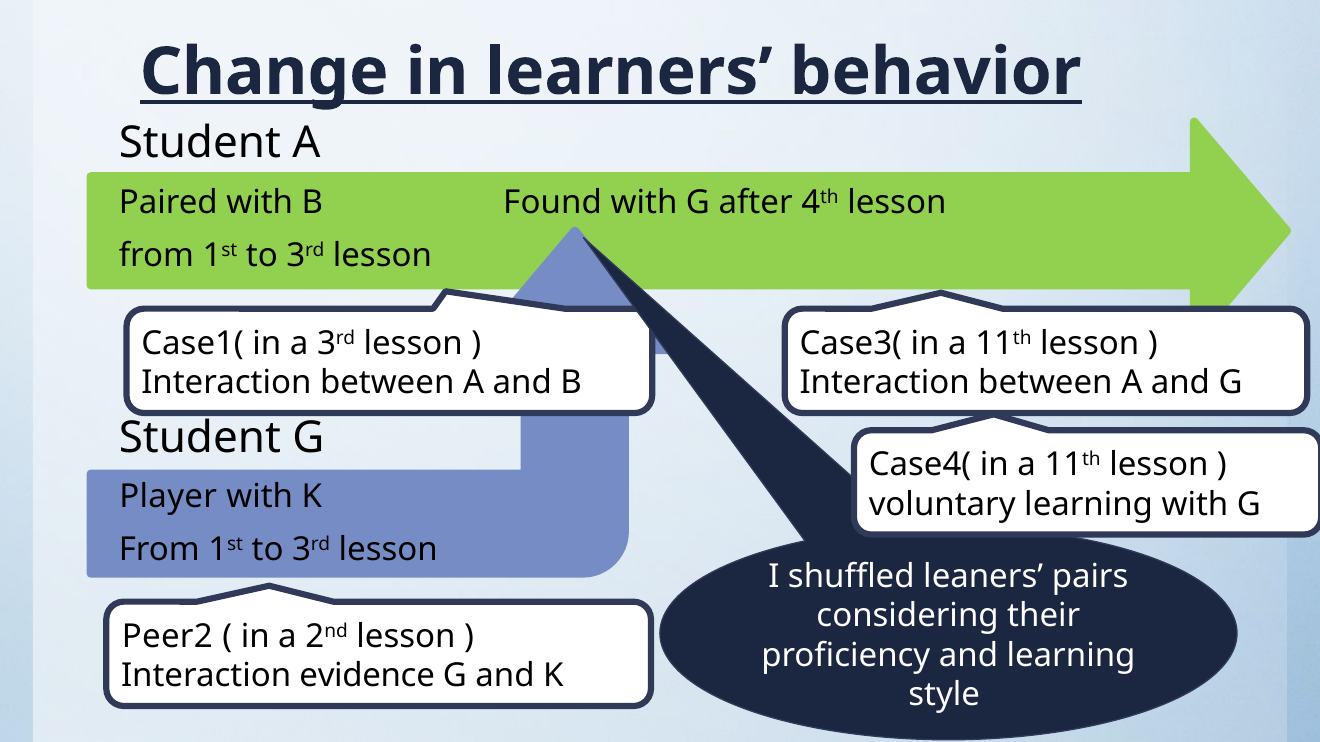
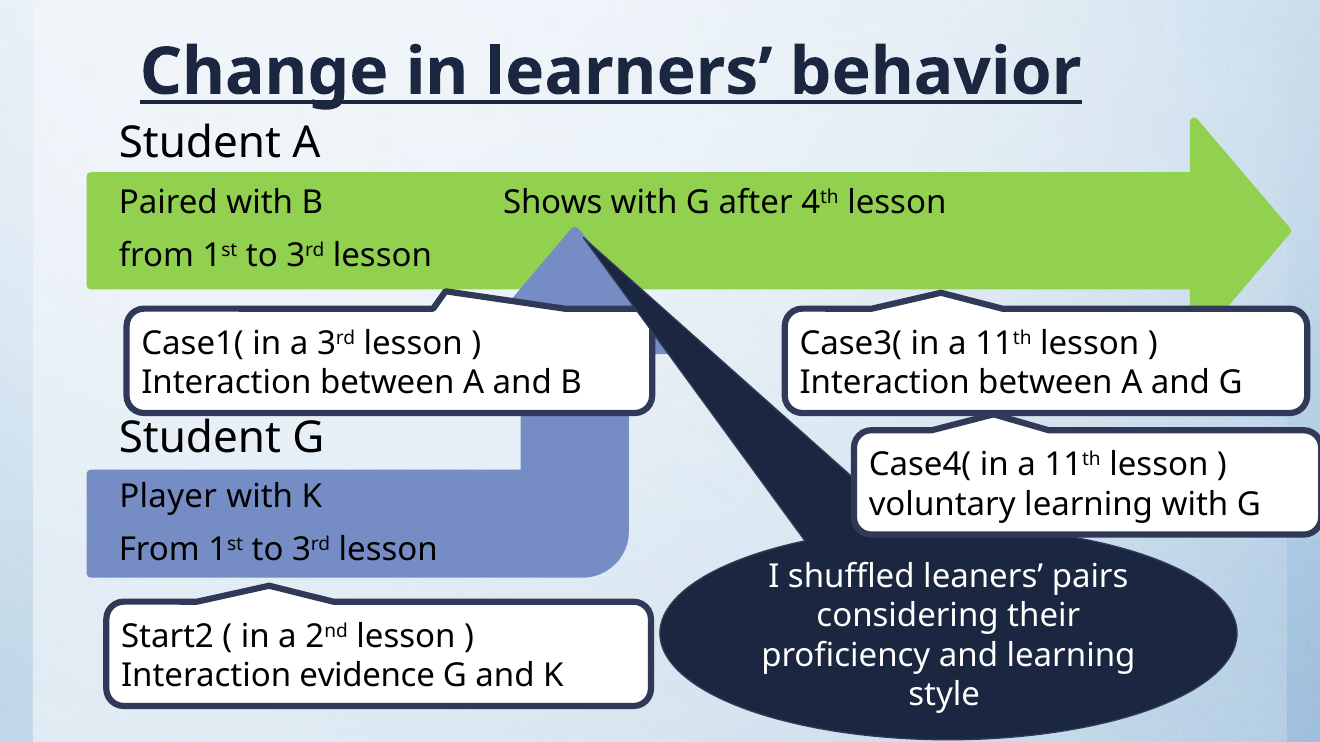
Found: Found -> Shows
Peer2: Peer2 -> Start2
